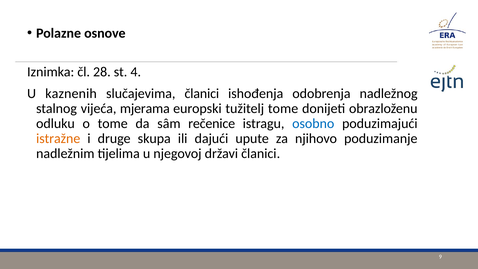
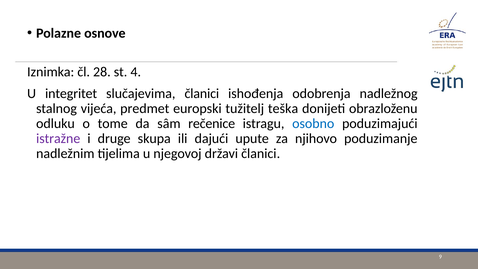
kaznenih: kaznenih -> integritet
mjerama: mjerama -> predmet
tužitelj tome: tome -> teška
istražne colour: orange -> purple
